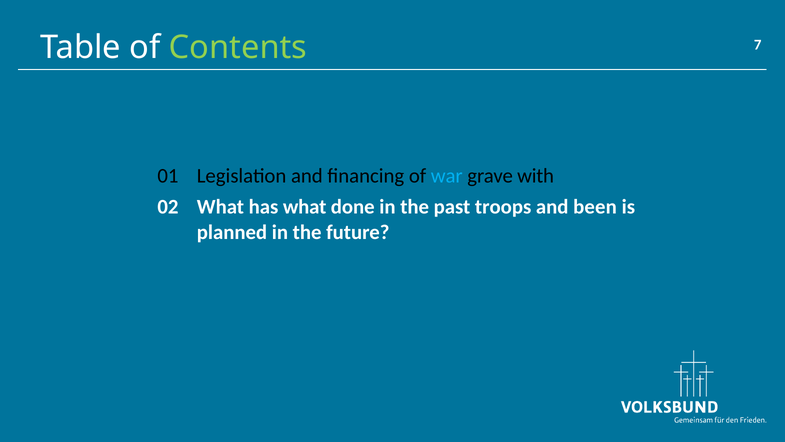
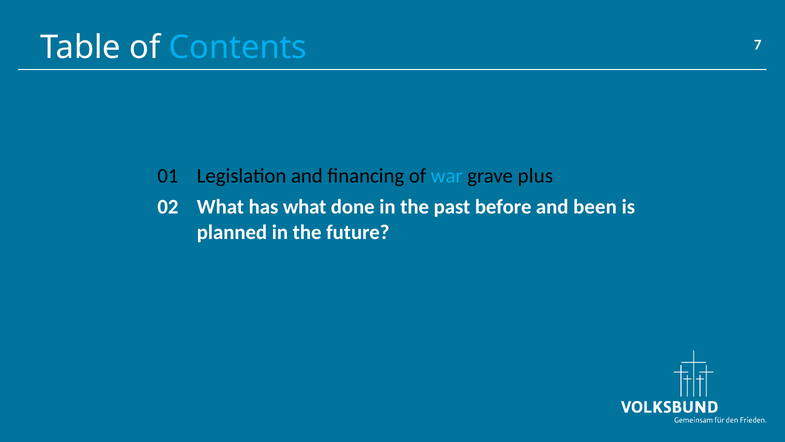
Contents colour: light green -> light blue
with: with -> plus
troops: troops -> before
